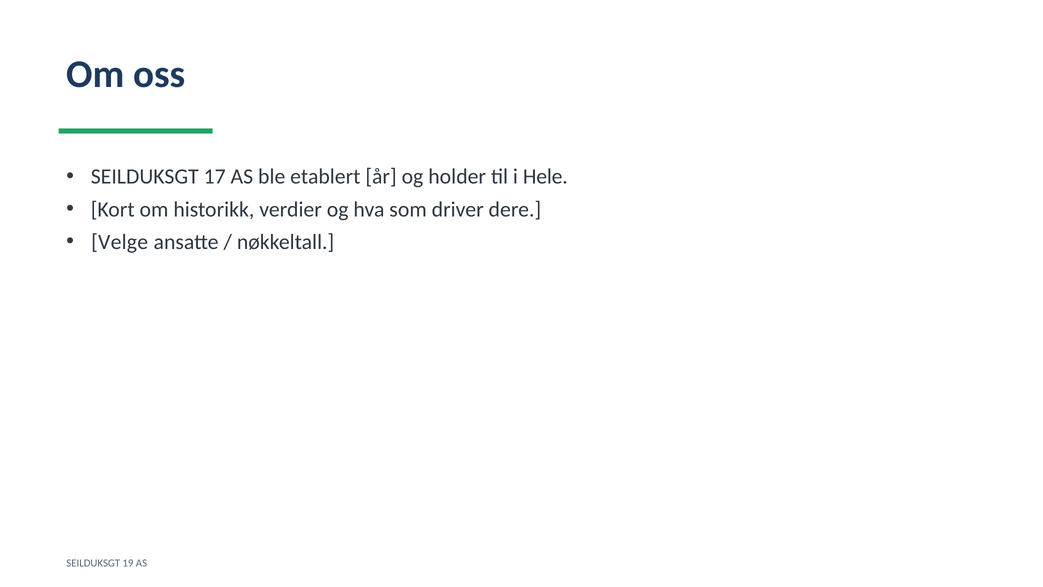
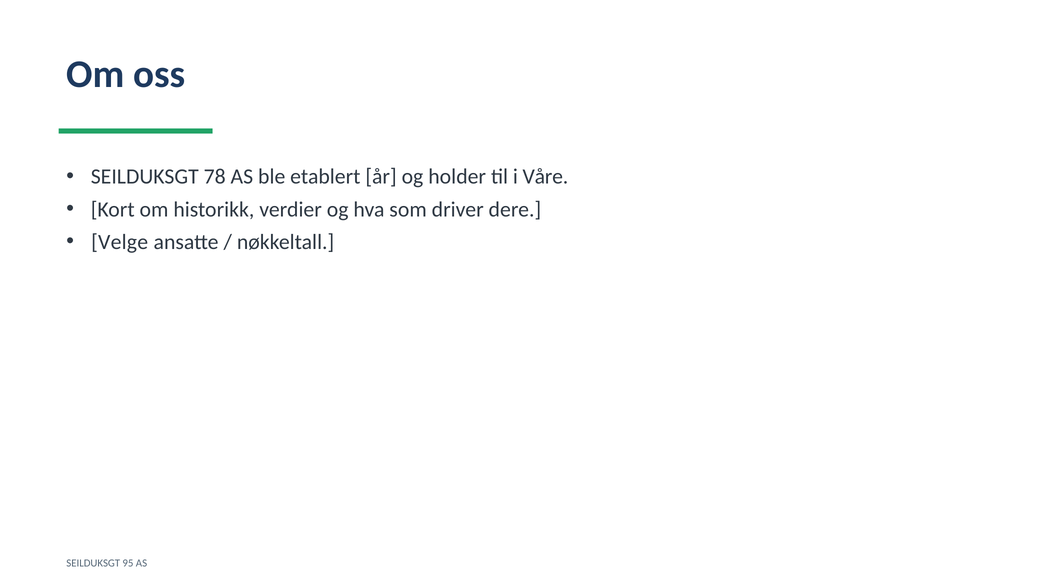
17: 17 -> 78
Hele: Hele -> Våre
19: 19 -> 95
